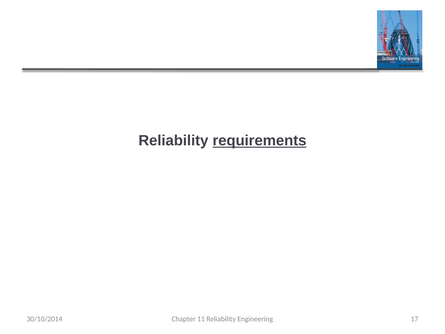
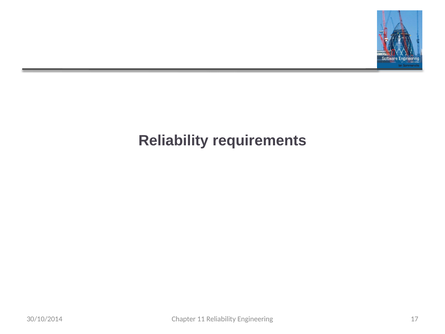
requirements underline: present -> none
